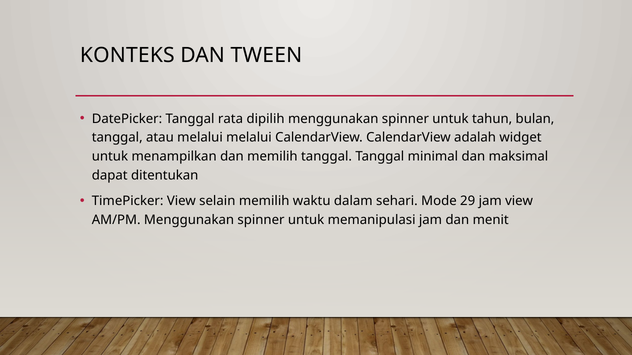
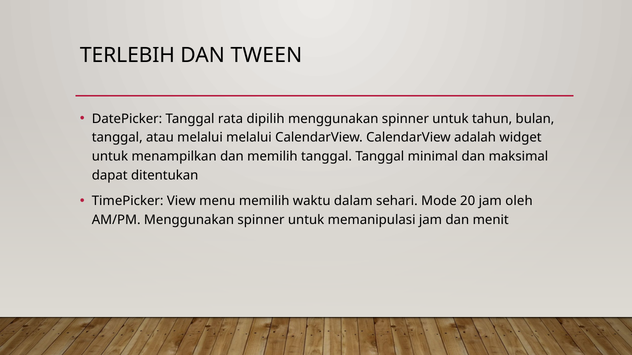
KONTEKS: KONTEKS -> TERLEBIH
selain: selain -> menu
29: 29 -> 20
jam view: view -> oleh
